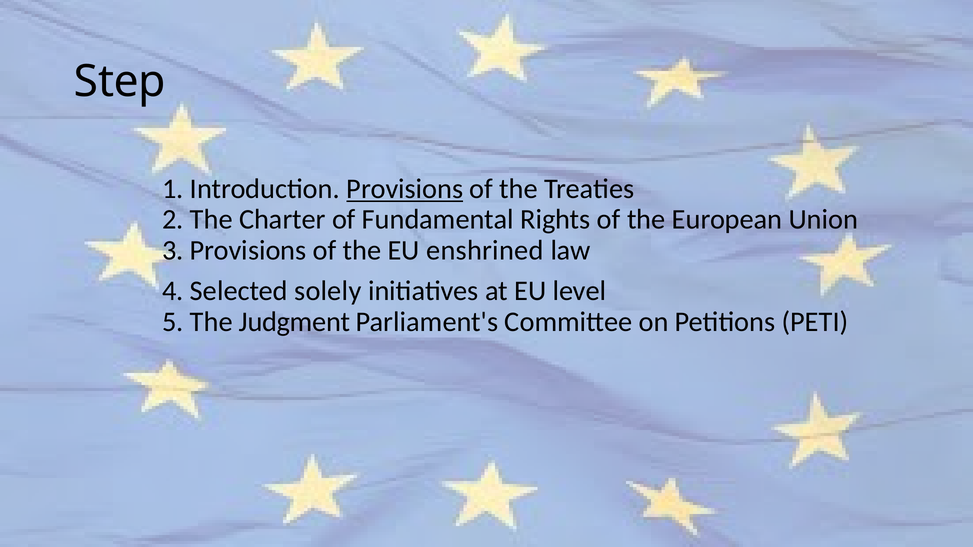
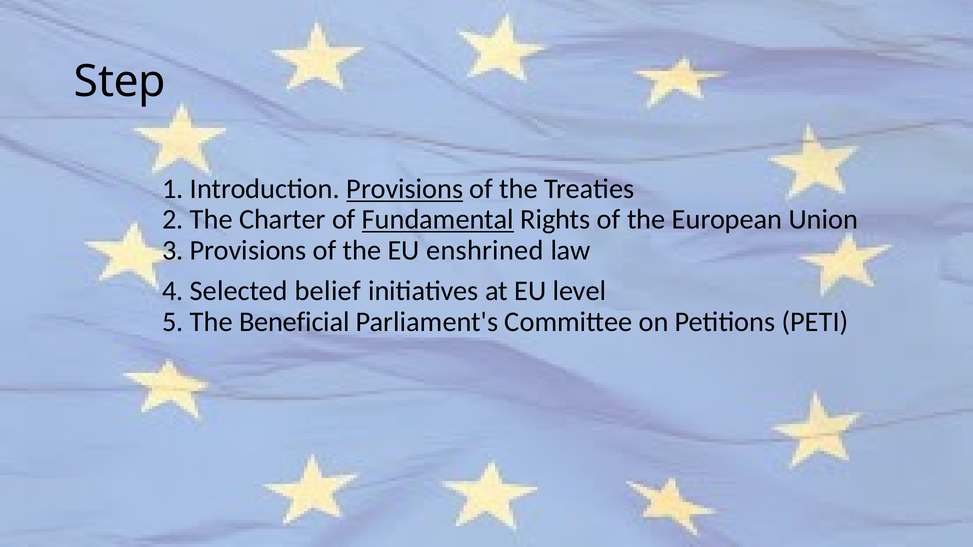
Fundamental underline: none -> present
solely: solely -> belief
Judgment: Judgment -> Beneficial
